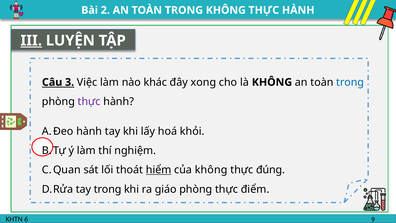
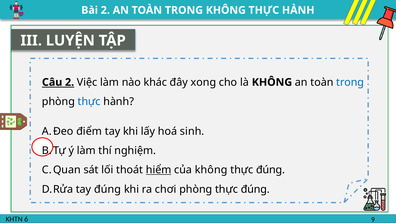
III underline: present -> none
Câu 3: 3 -> 2
thực at (89, 101) colour: purple -> blue
hành at (89, 131): hành -> điểm
khỏi: khỏi -> sinh
tay trong: trong -> đúng
giáo: giáo -> chơi
phòng thực điểm: điểm -> đúng
